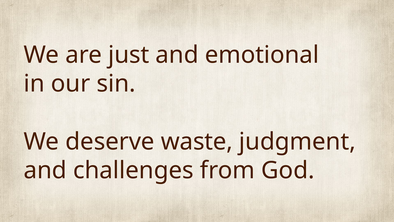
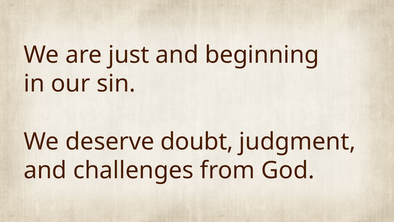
emotional: emotional -> beginning
waste: waste -> doubt
